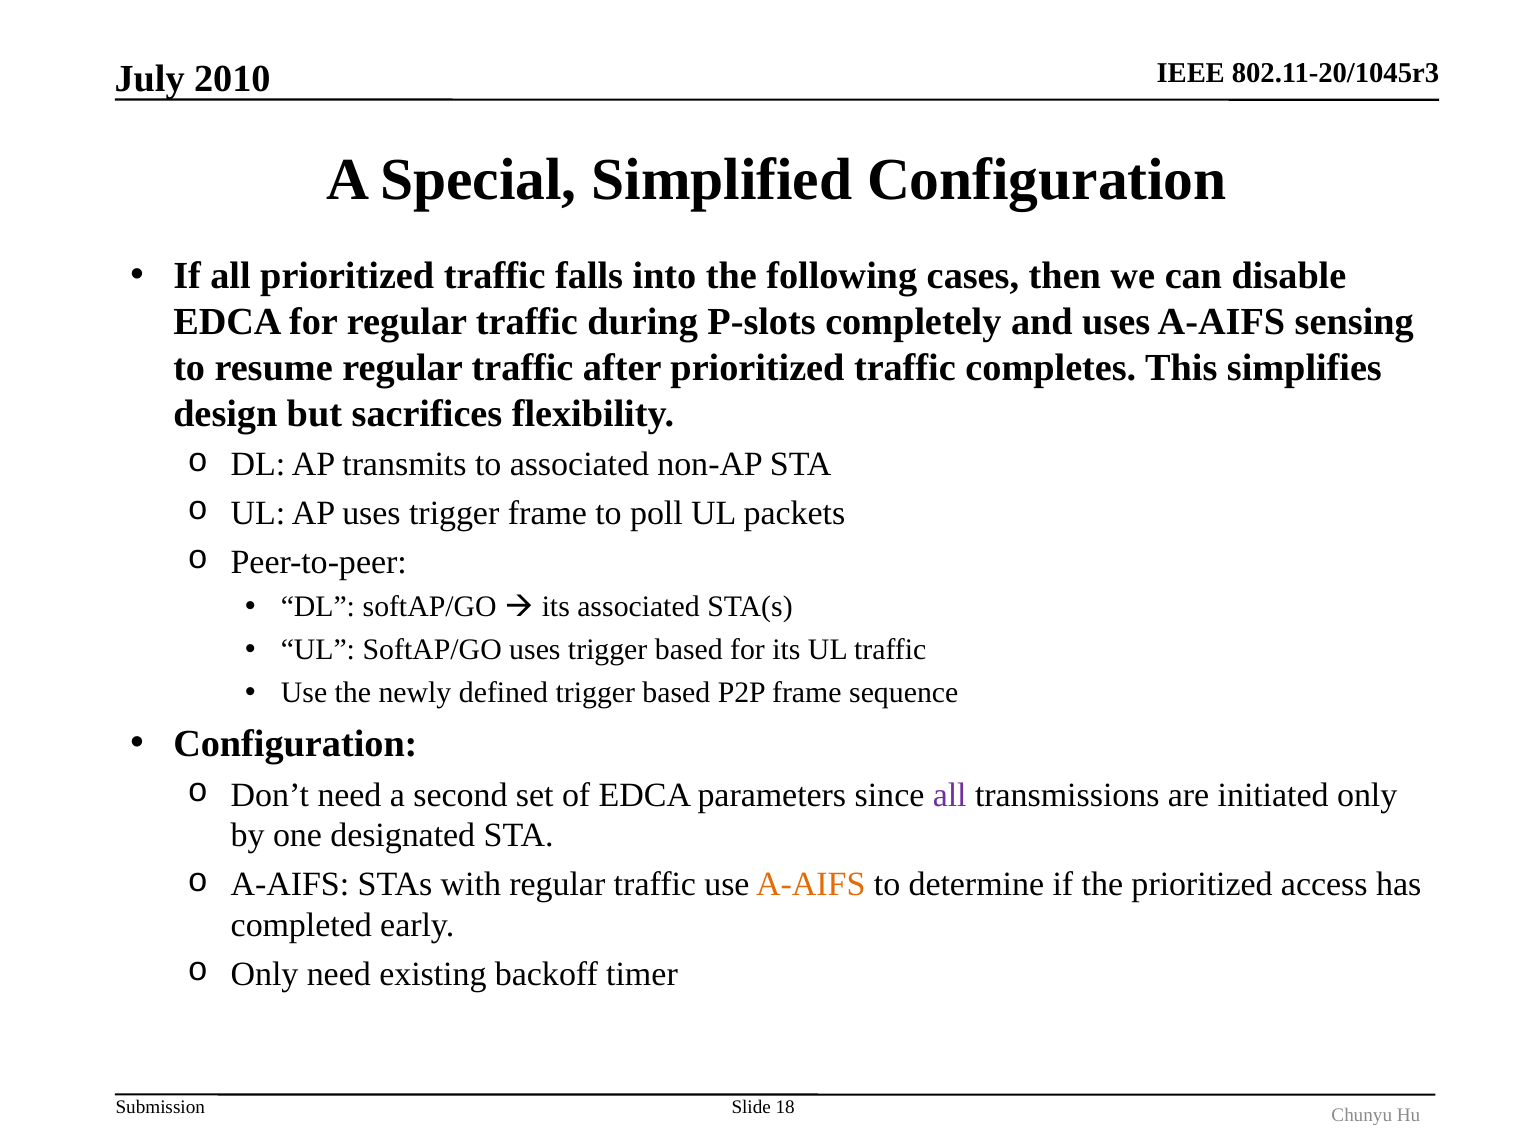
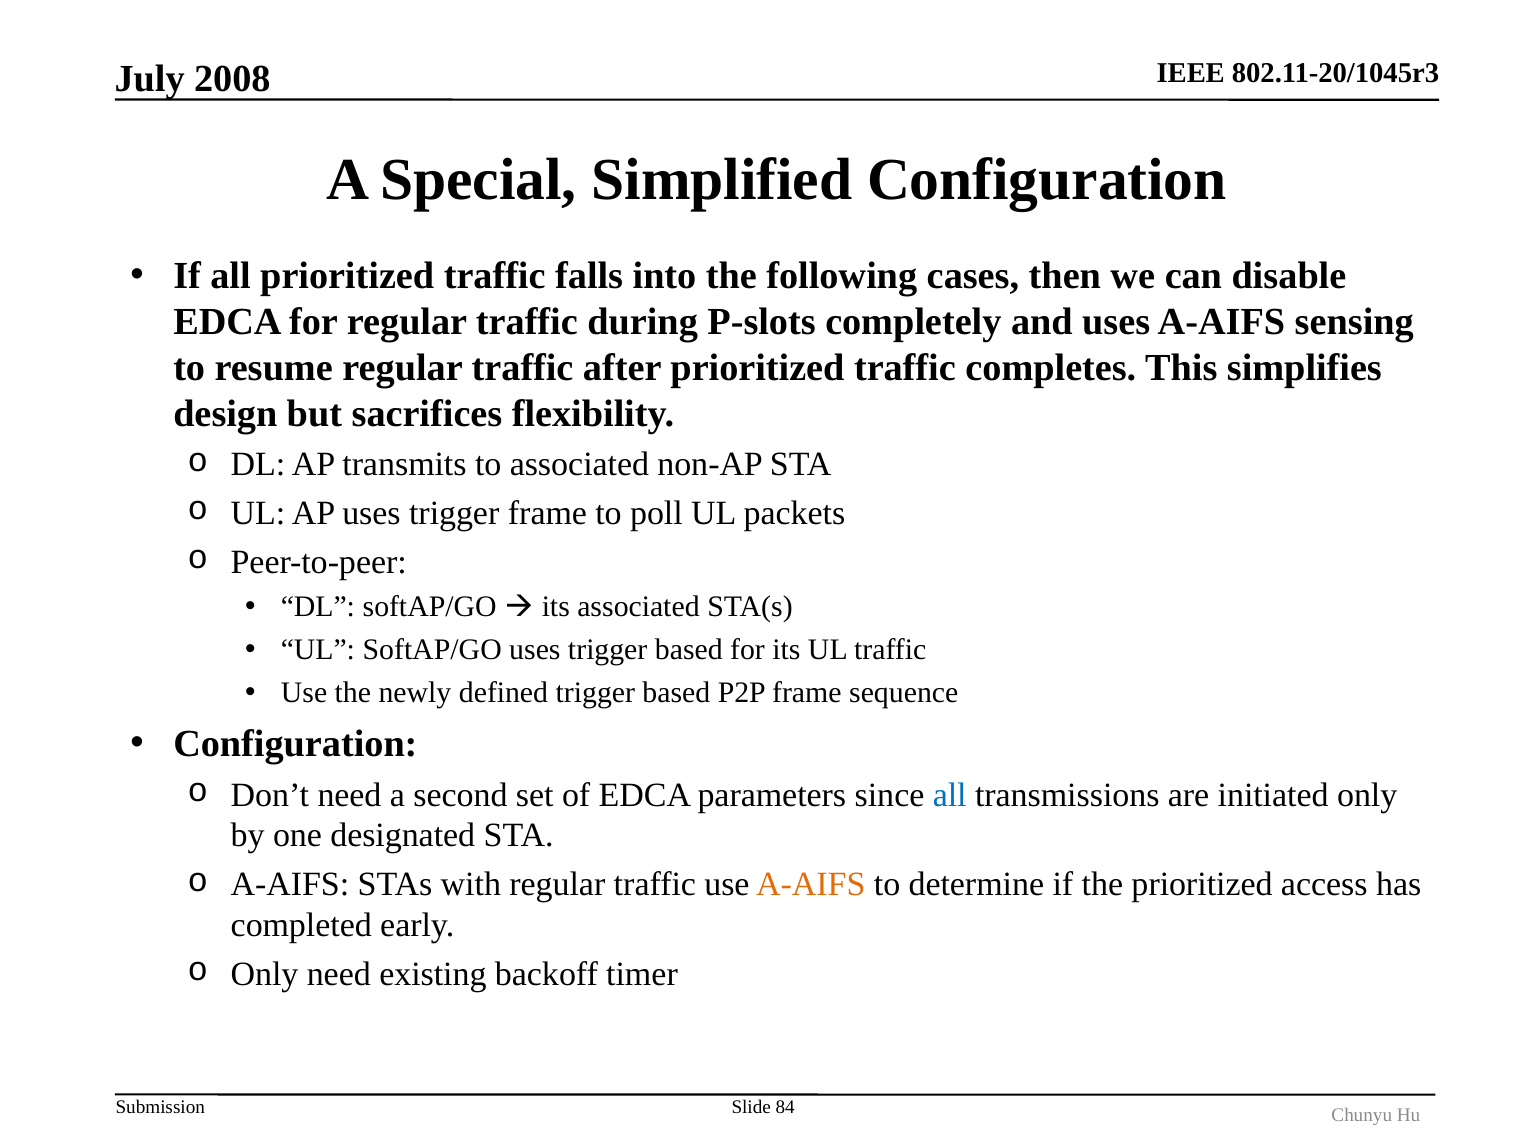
2010: 2010 -> 2008
all at (950, 795) colour: purple -> blue
18: 18 -> 84
